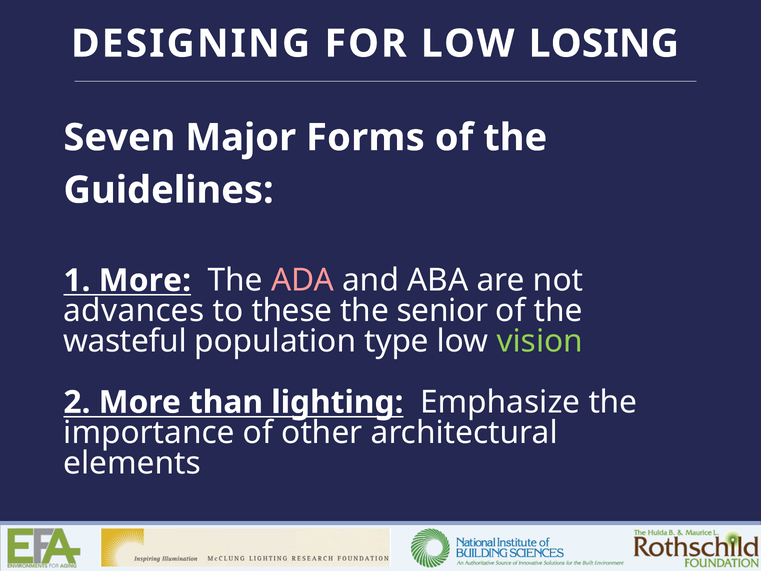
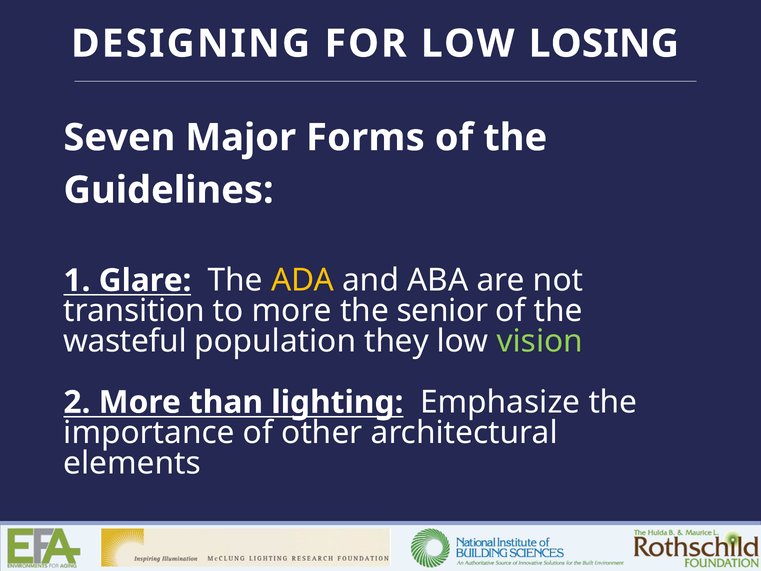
1 More: More -> Glare
ADA colour: pink -> yellow
advances: advances -> transition
to these: these -> more
type: type -> they
